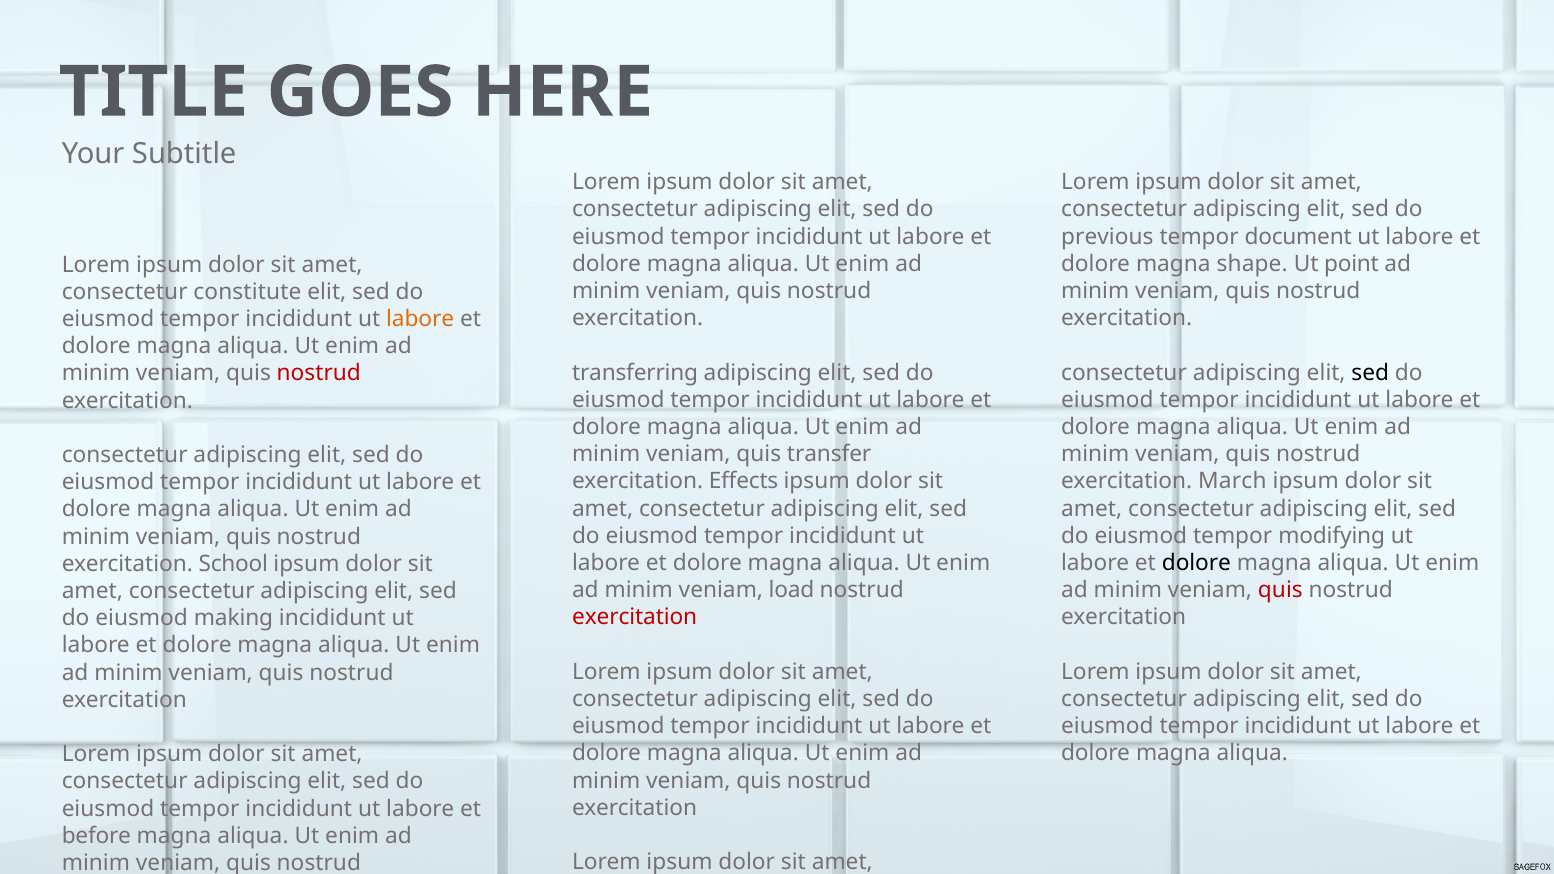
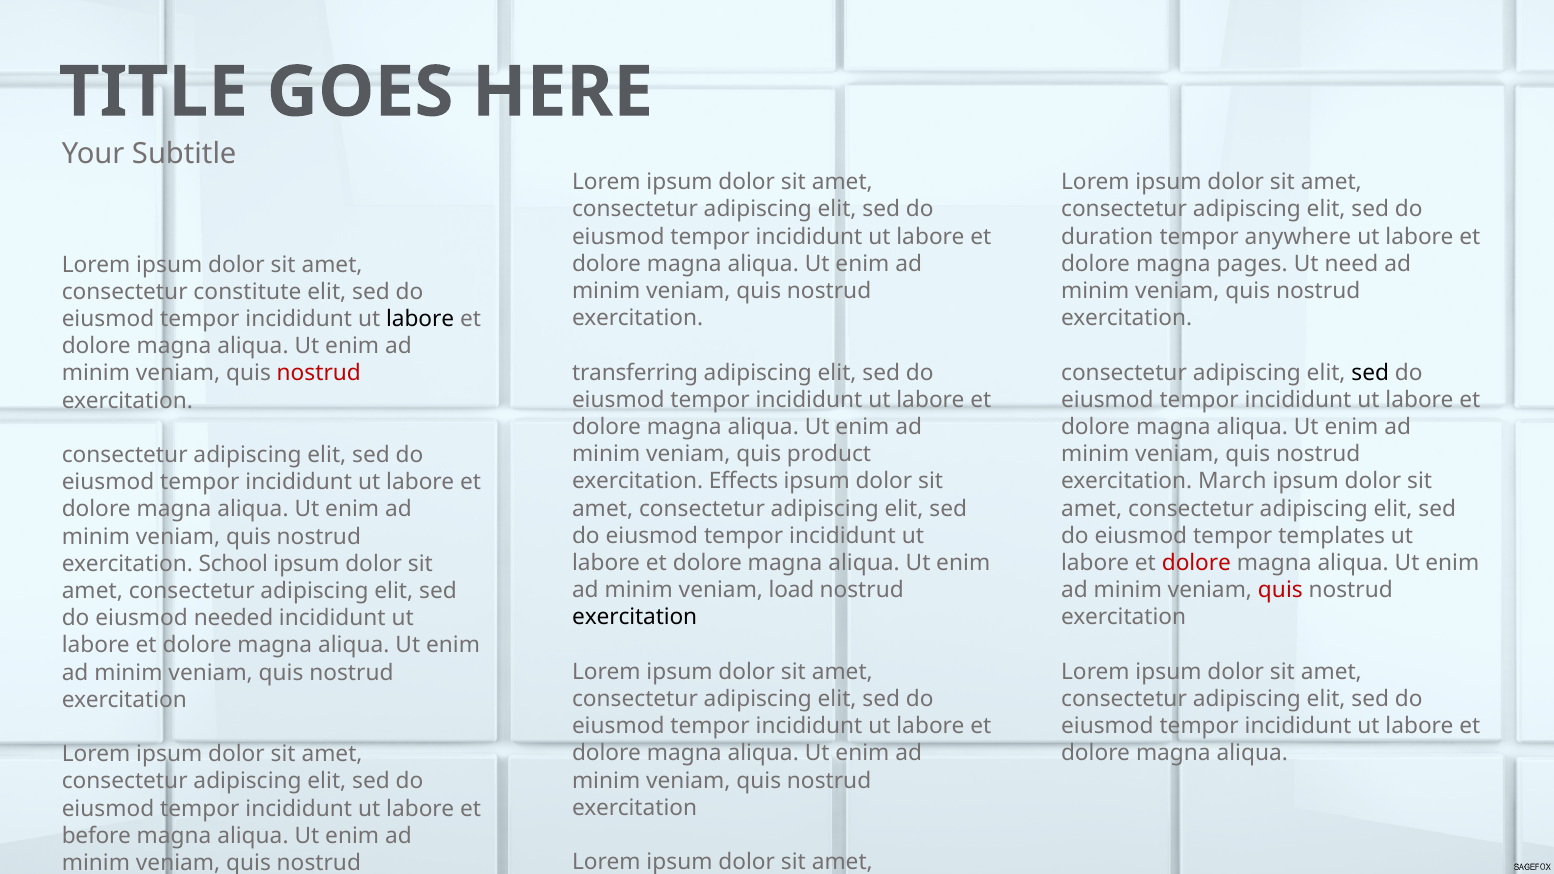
previous: previous -> duration
document: document -> anywhere
shape: shape -> pages
point: point -> need
labore at (420, 319) colour: orange -> black
transfer: transfer -> product
modifying: modifying -> templates
dolore at (1196, 563) colour: black -> red
exercitation at (635, 618) colour: red -> black
making: making -> needed
